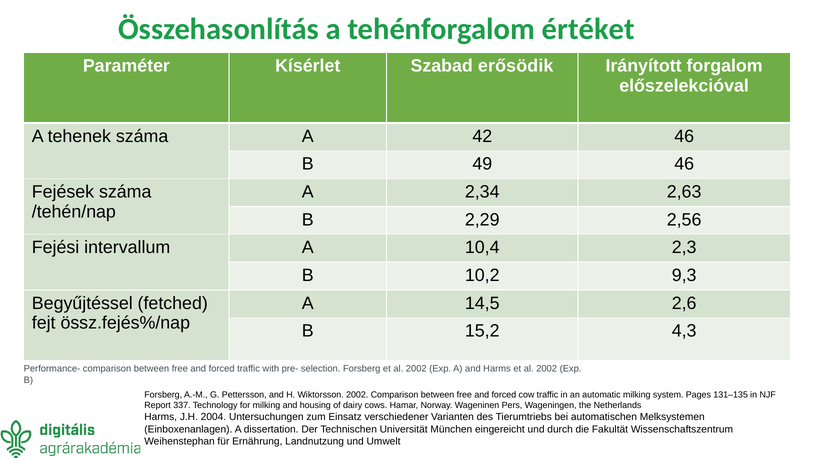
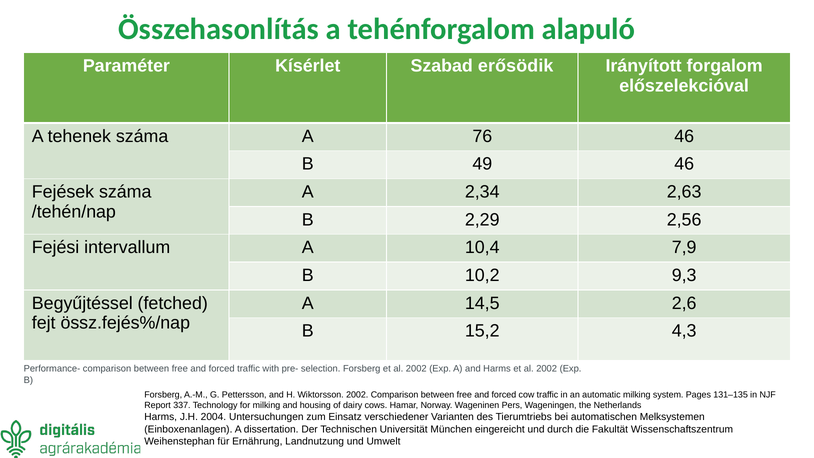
értéket: értéket -> alapuló
42: 42 -> 76
2,3: 2,3 -> 7,9
